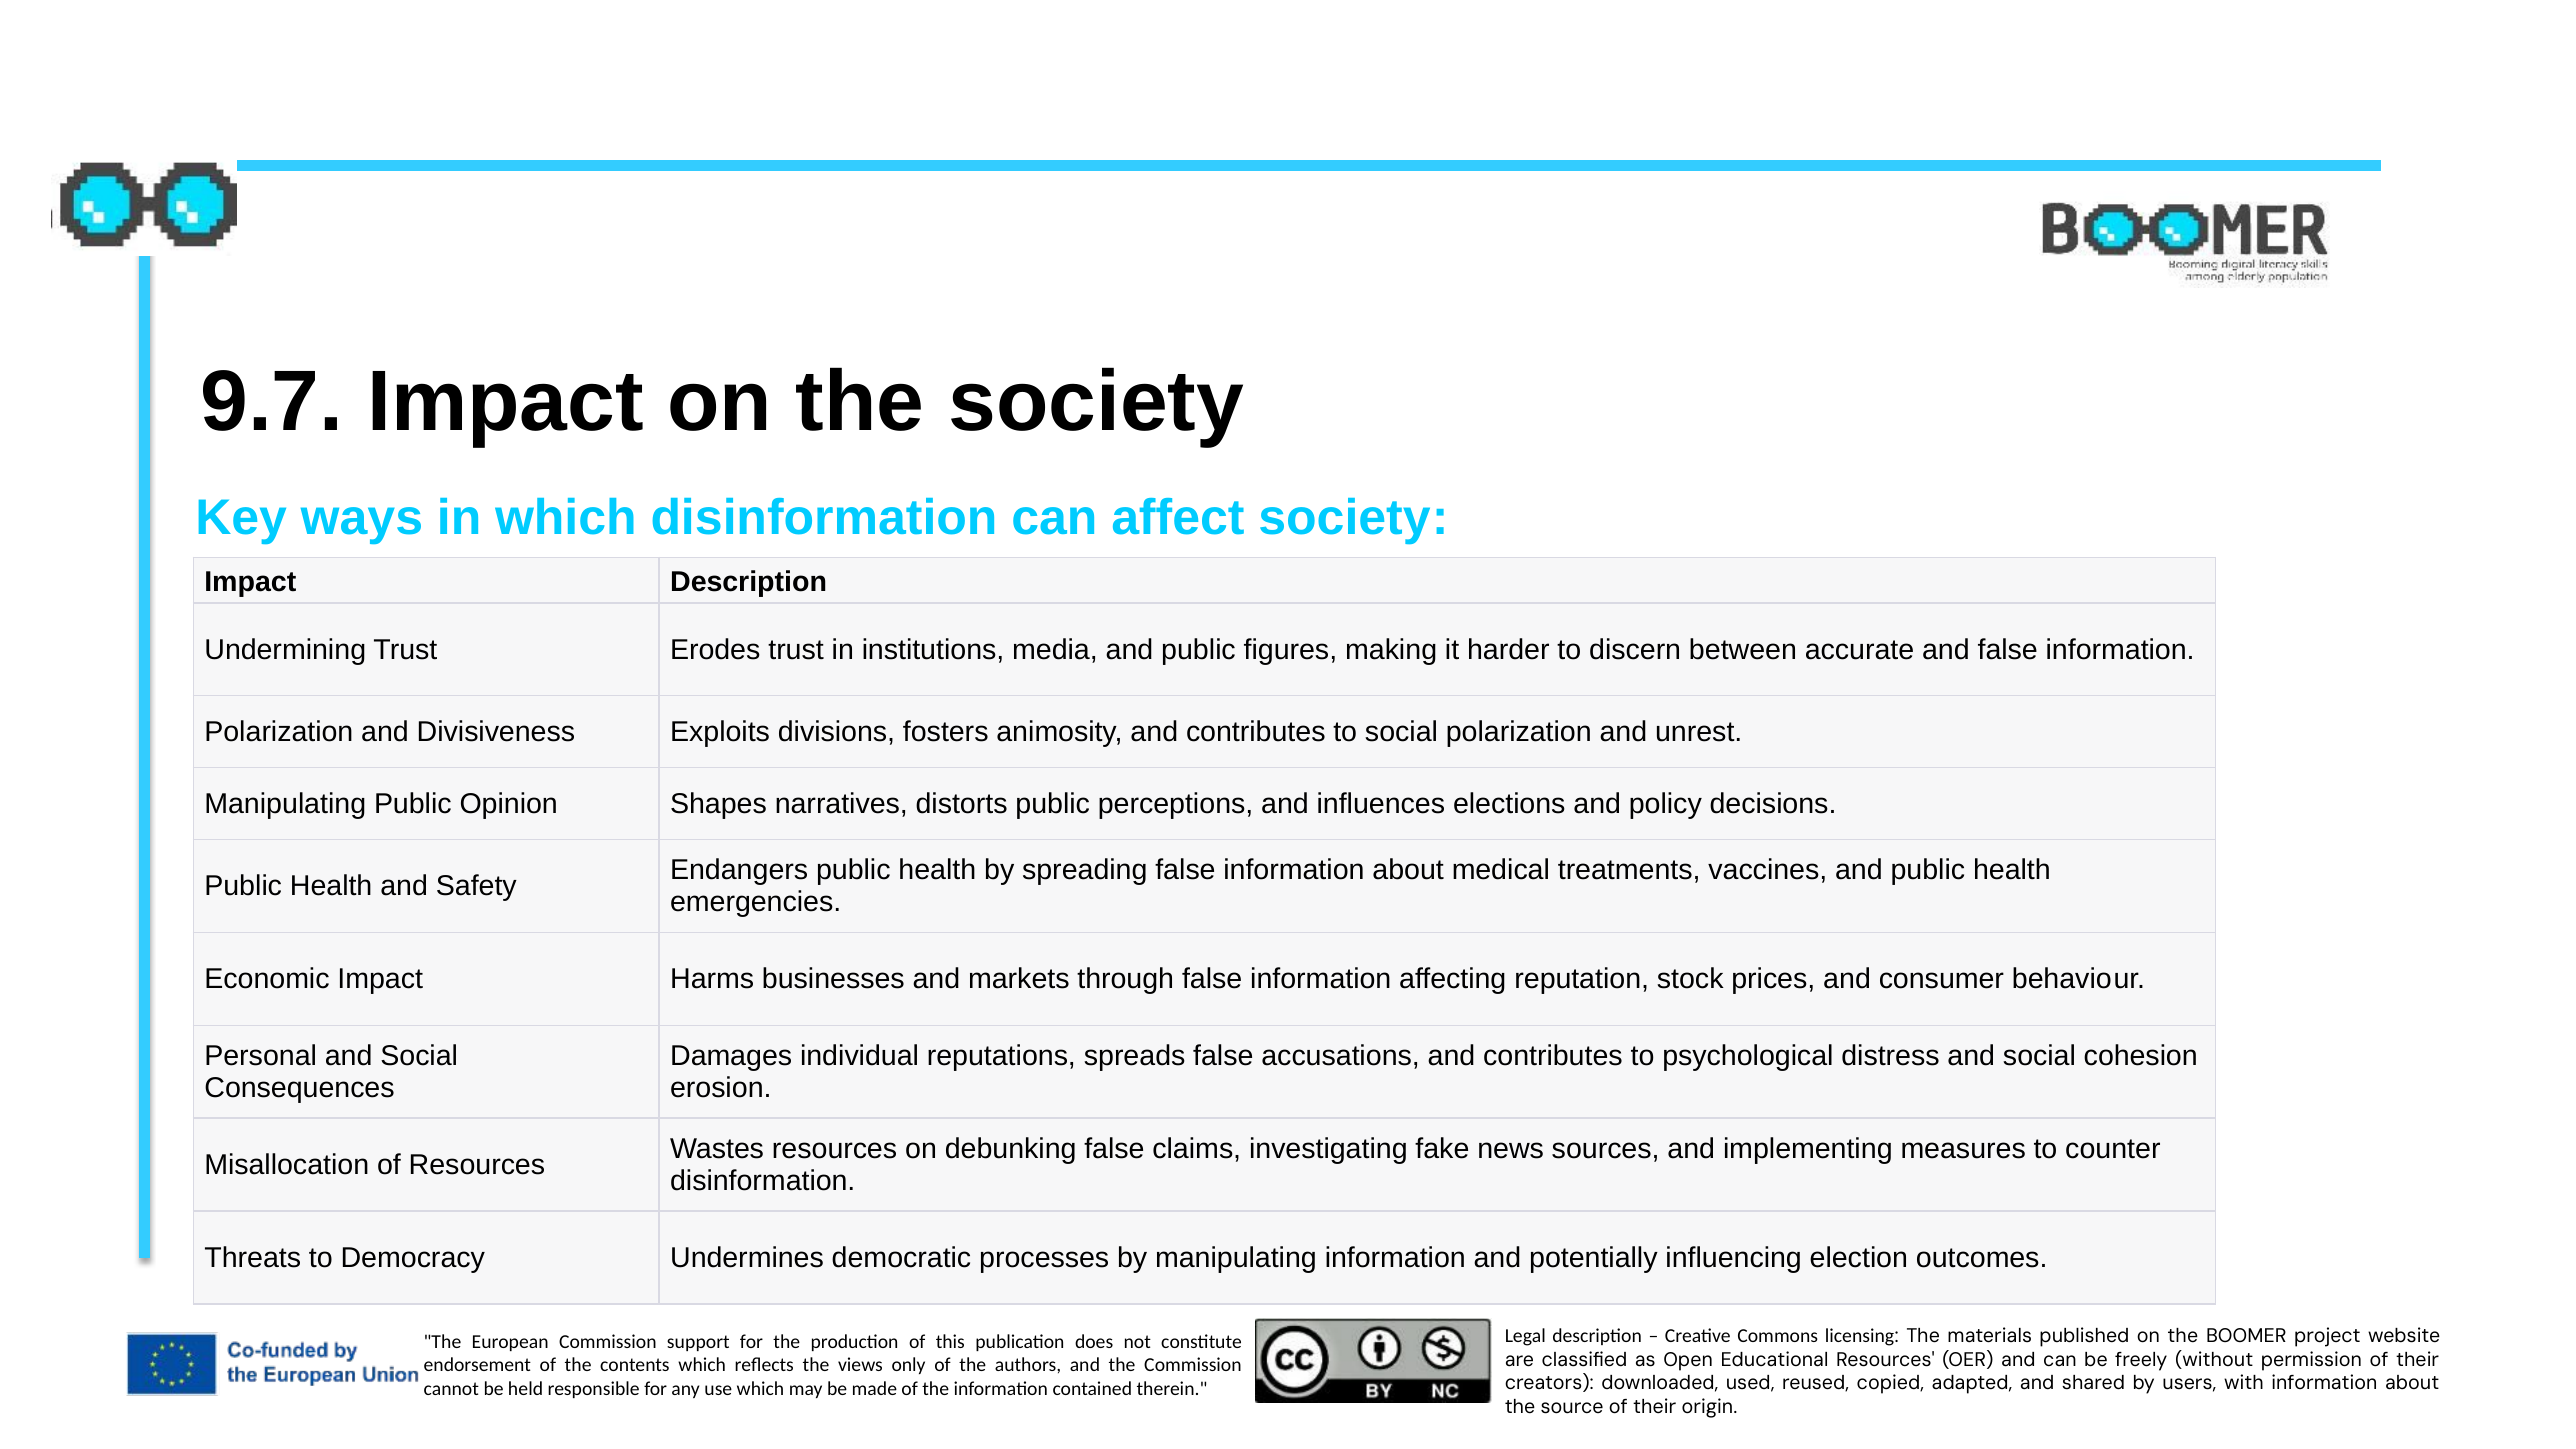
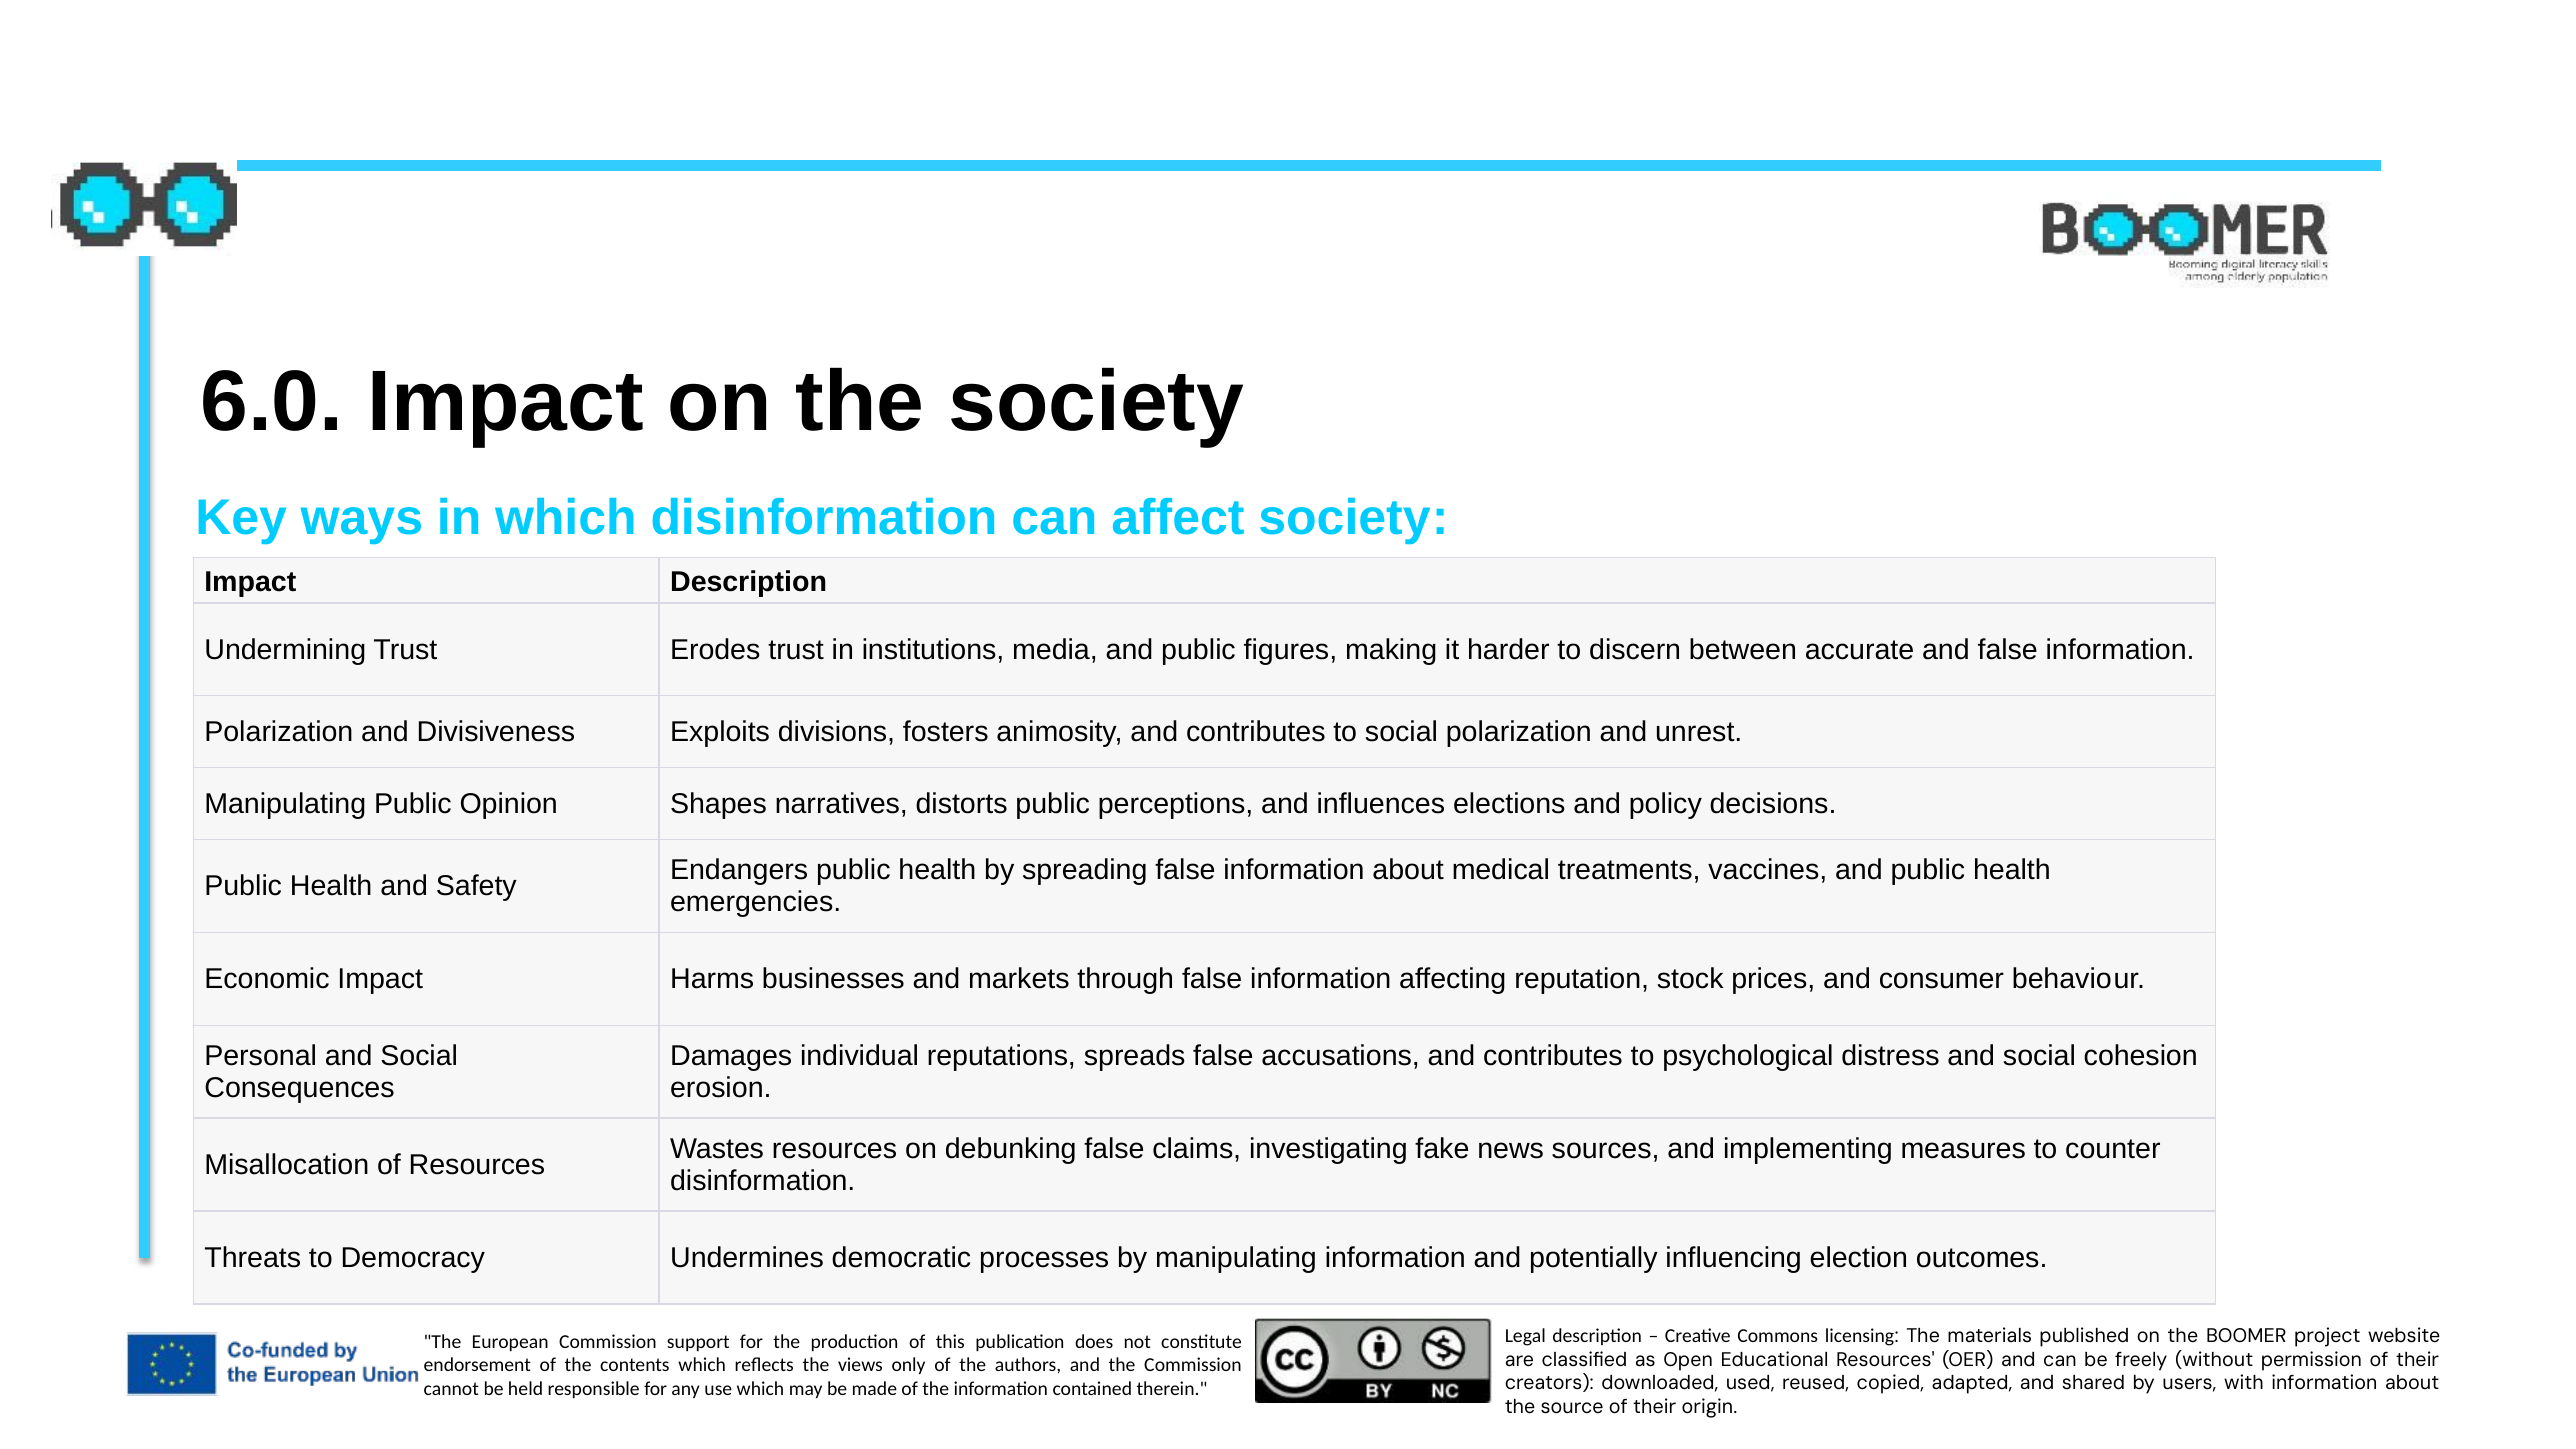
9.7: 9.7 -> 6.0
